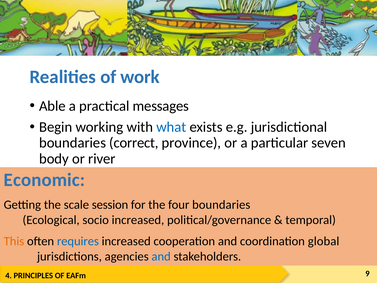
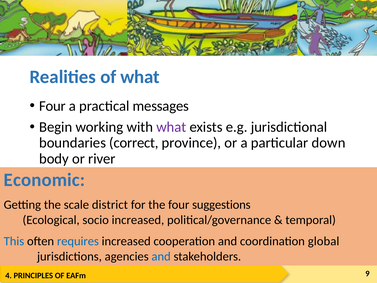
of work: work -> what
Able at (52, 106): Able -> Four
what at (171, 127) colour: blue -> purple
seven: seven -> down
session: session -> district
four boundaries: boundaries -> suggestions
This colour: orange -> blue
